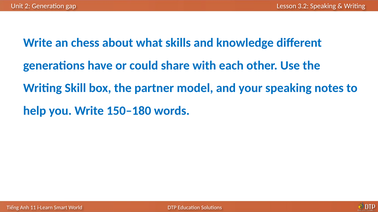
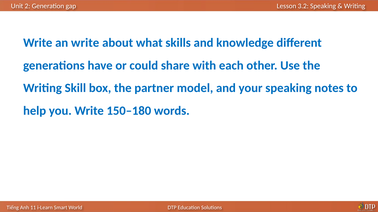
an chess: chess -> write
